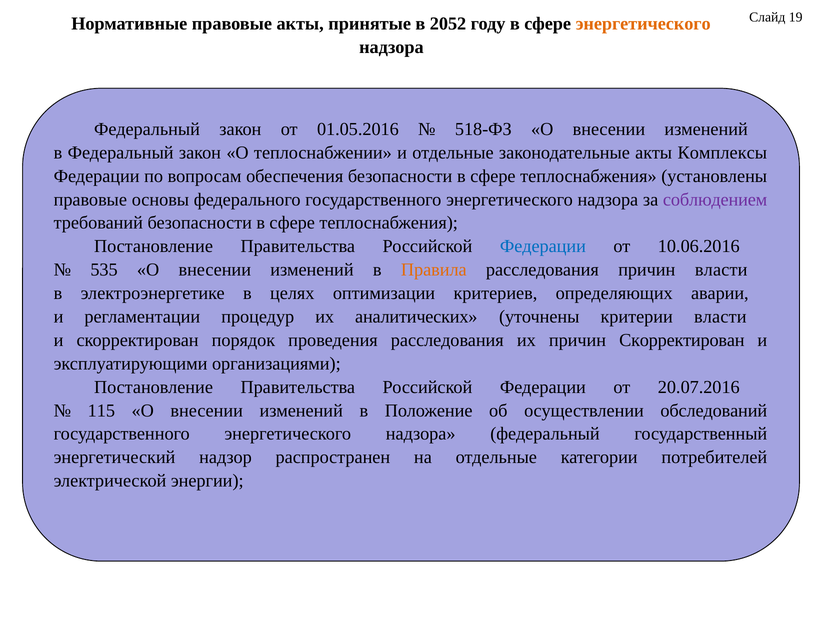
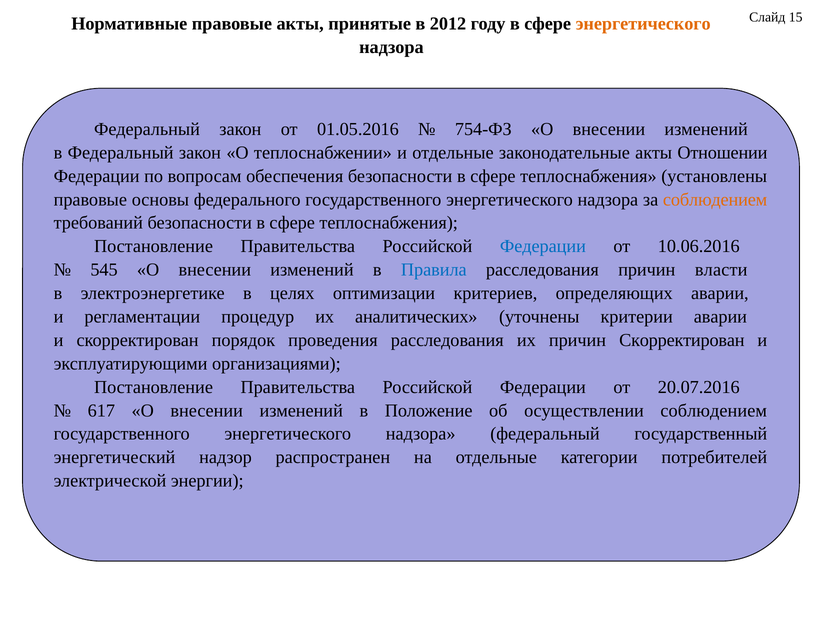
19: 19 -> 15
2052: 2052 -> 2012
518-ФЗ: 518-ФЗ -> 754-ФЗ
Комплексы: Комплексы -> Отношении
соблюдением at (715, 199) colour: purple -> orange
535: 535 -> 545
Правила colour: orange -> blue
критерии власти: власти -> аварии
115: 115 -> 617
осуществлении обследований: обследований -> соблюдением
